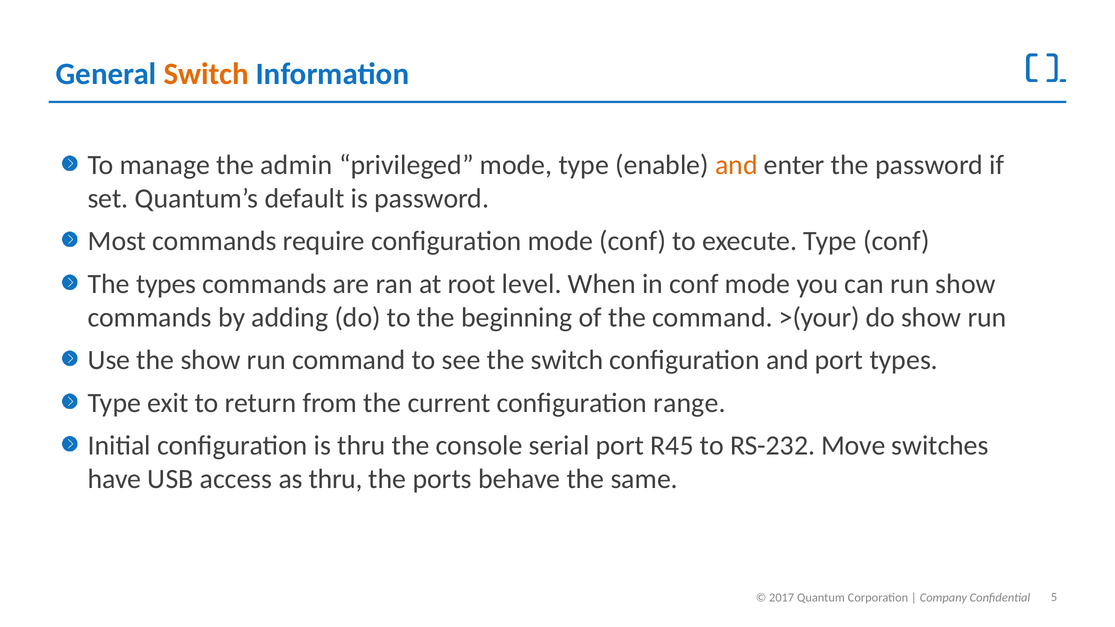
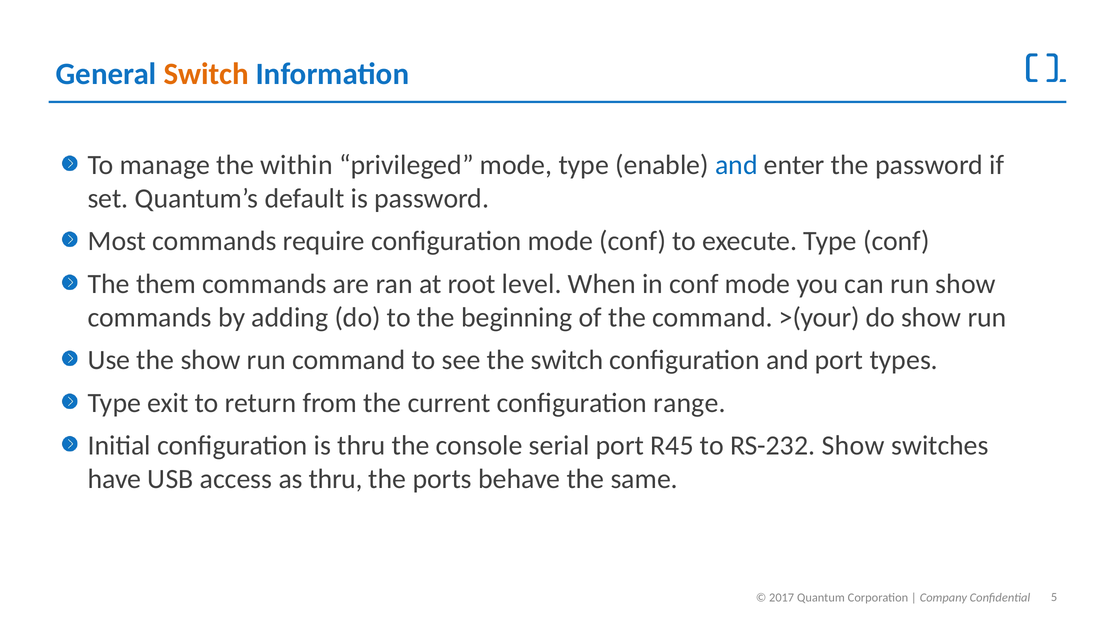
admin: admin -> within
and at (736, 165) colour: orange -> blue
The types: types -> them
RS-232 Move: Move -> Show
